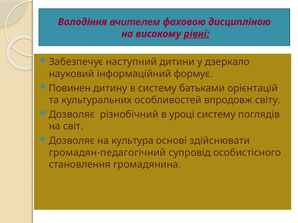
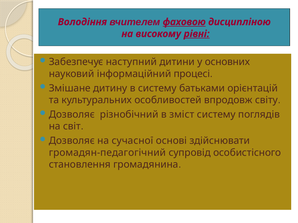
фаховою underline: none -> present
дзеркало: дзеркало -> основних
формує: формує -> процесі
Повинен: Повинен -> Змішане
уроці: уроці -> зміст
культура: культура -> сучасної
